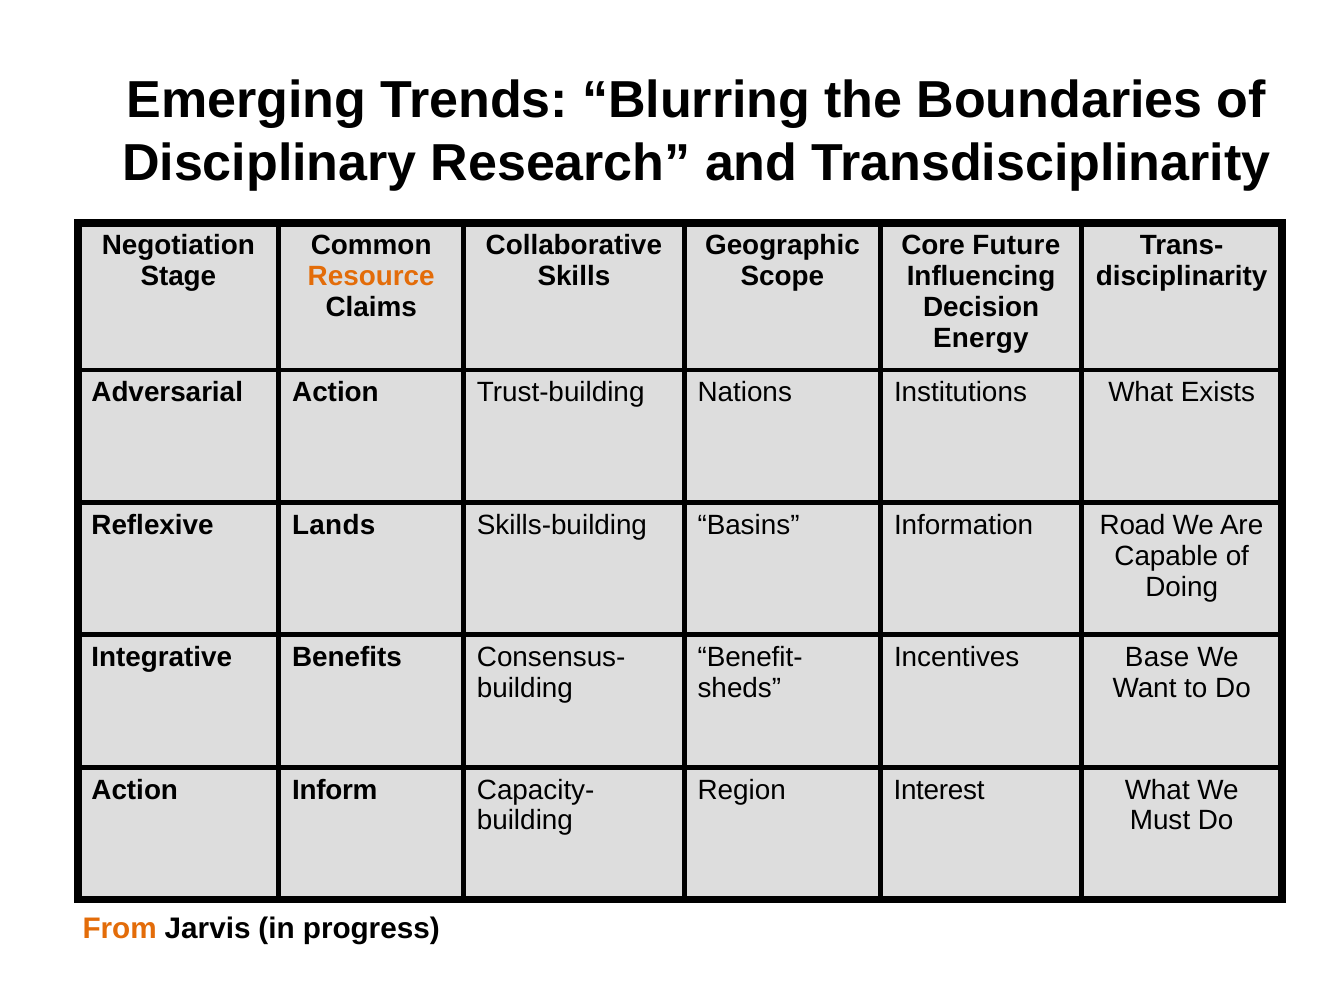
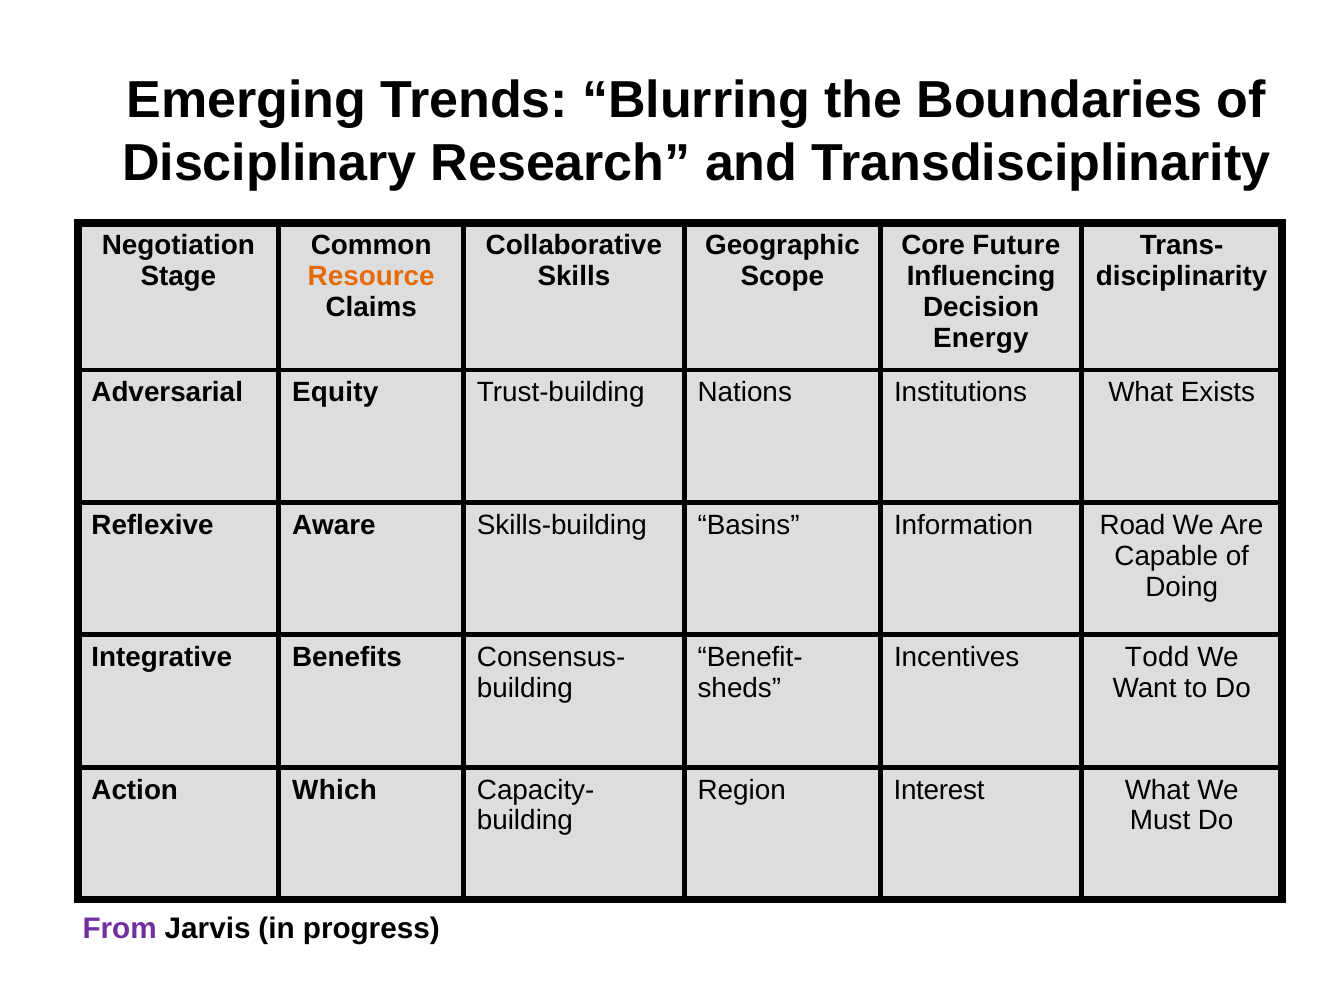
Adversarial Action: Action -> Equity
Lands: Lands -> Aware
Base: Base -> Todd
Inform: Inform -> Which
From colour: orange -> purple
